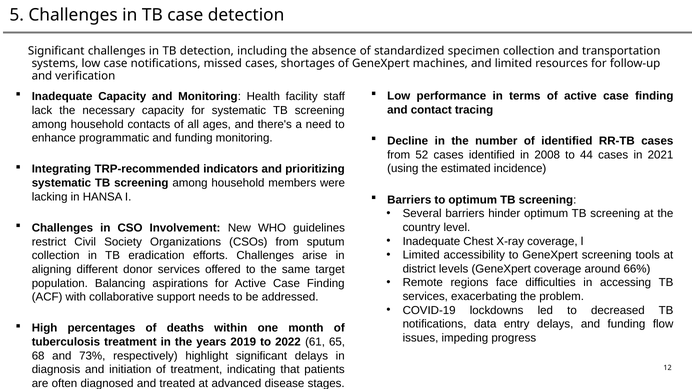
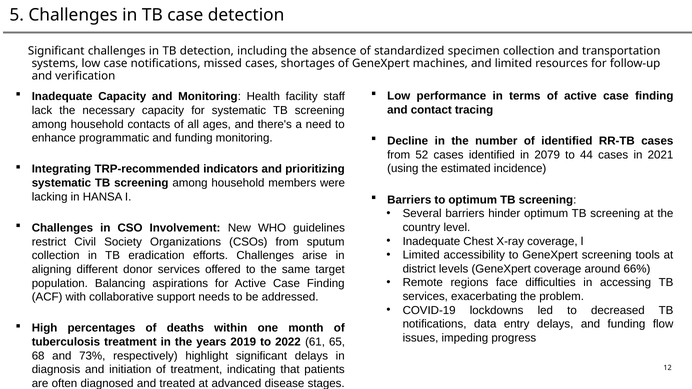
2008: 2008 -> 2079
